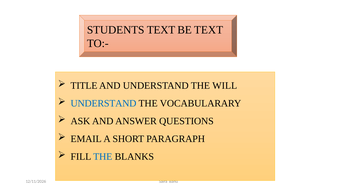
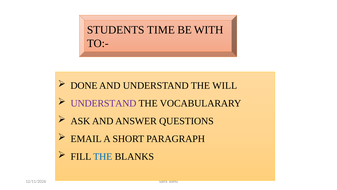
STUDENTS TEXT: TEXT -> TIME
BE TEXT: TEXT -> WITH
TITLE: TITLE -> DONE
UNDERSTAND at (103, 103) colour: blue -> purple
